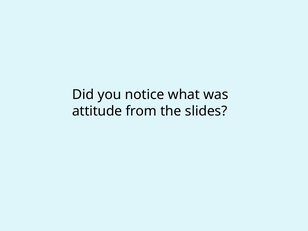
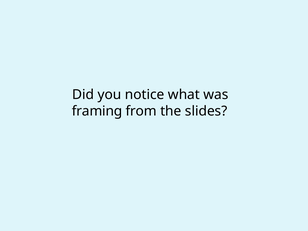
attitude: attitude -> framing
